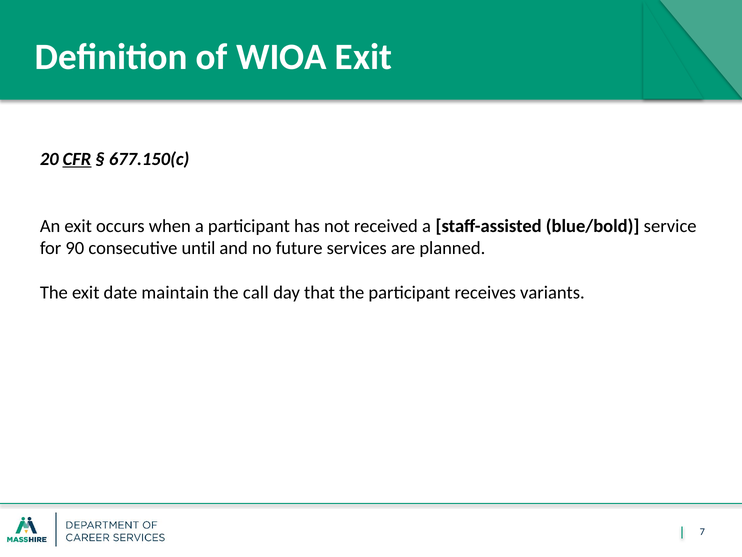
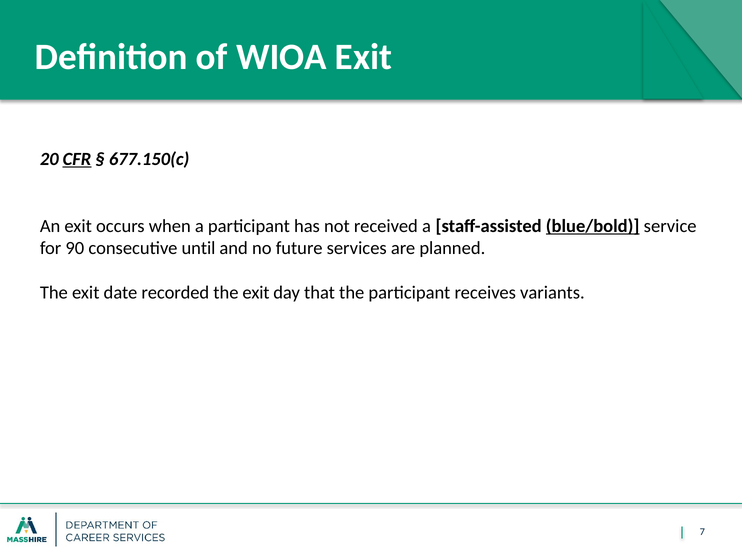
blue/bold underline: none -> present
maintain: maintain -> recorded
call at (256, 293): call -> exit
